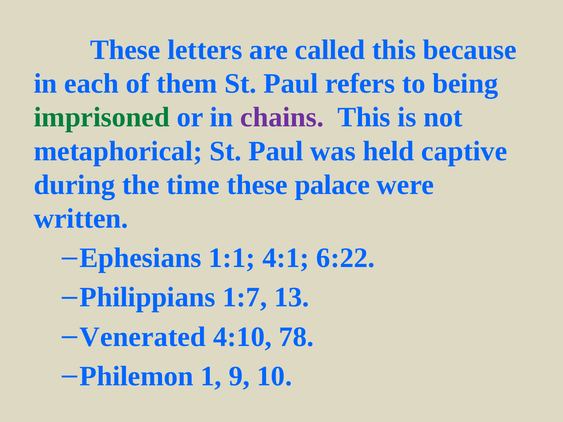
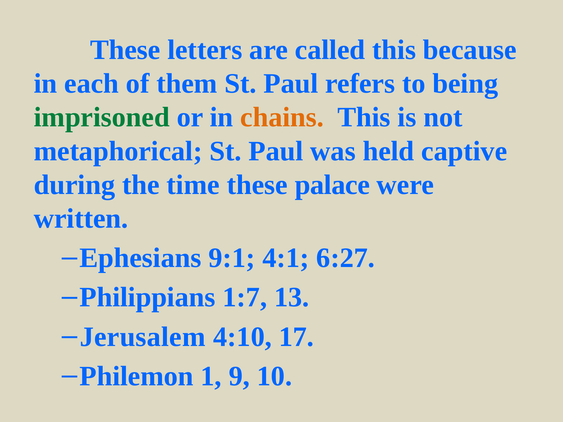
chains colour: purple -> orange
1:1: 1:1 -> 9:1
6:22: 6:22 -> 6:27
Venerated: Venerated -> Jerusalem
78: 78 -> 17
